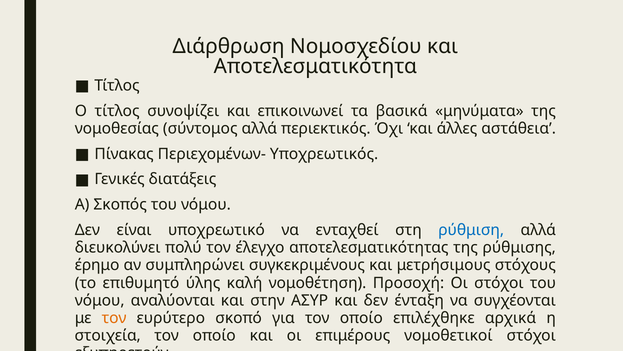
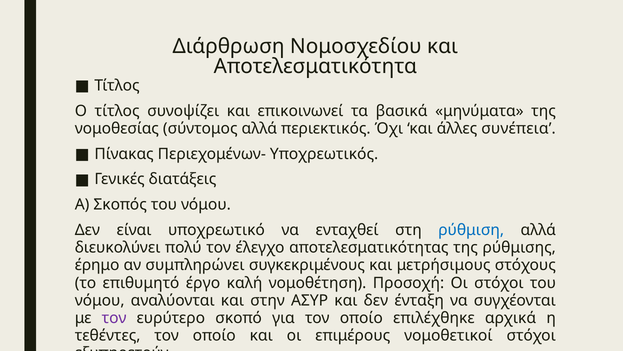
αστάθεια: αστάθεια -> συνέπεια
ύλης: ύλης -> έργο
τον at (114, 318) colour: orange -> purple
στοιχεία: στοιχεία -> τεθέντες
